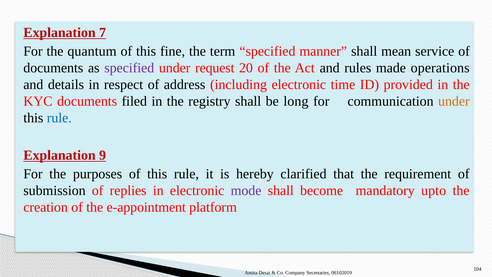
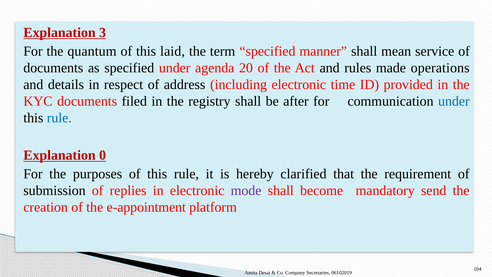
7: 7 -> 3
fine: fine -> laid
specified at (129, 68) colour: purple -> black
request: request -> agenda
long: long -> after
under at (454, 101) colour: orange -> blue
9: 9 -> 0
upto: upto -> send
